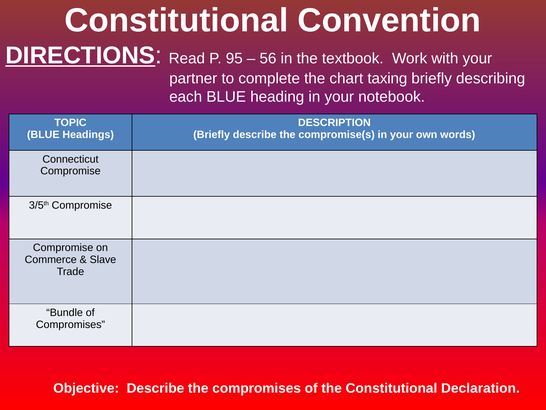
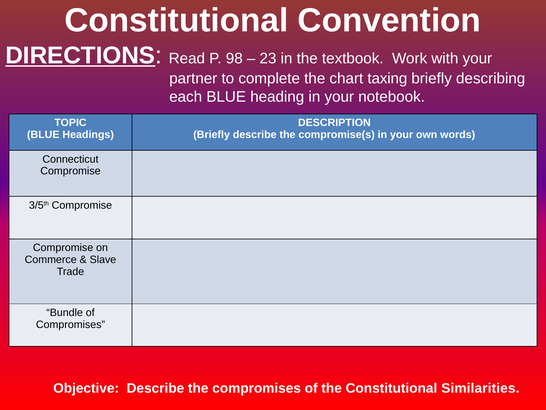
95: 95 -> 98
56: 56 -> 23
Declaration: Declaration -> Similarities
